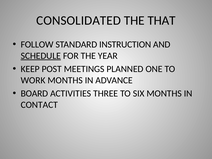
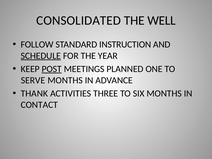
THAT: THAT -> WELL
POST underline: none -> present
WORK: WORK -> SERVE
BOARD: BOARD -> THANK
